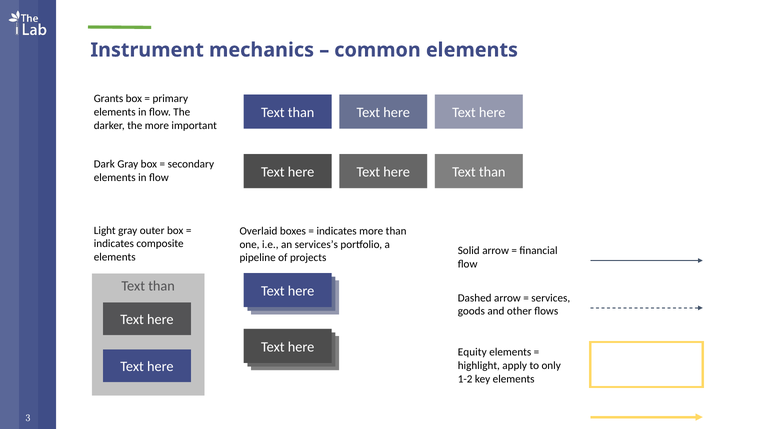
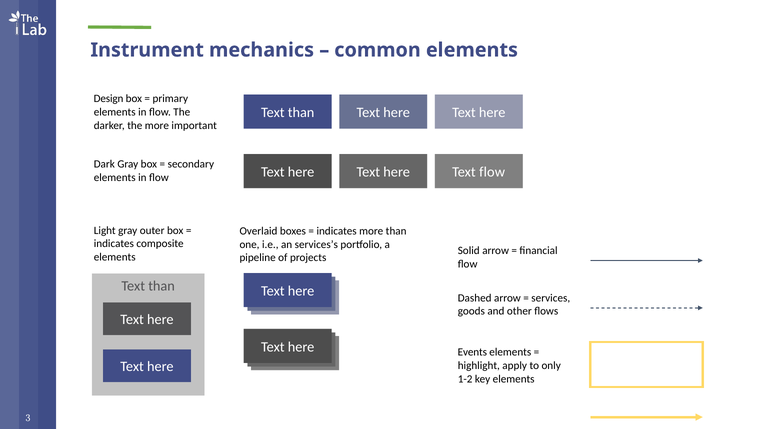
Grants: Grants -> Design
here Text than: than -> flow
Equity: Equity -> Events
